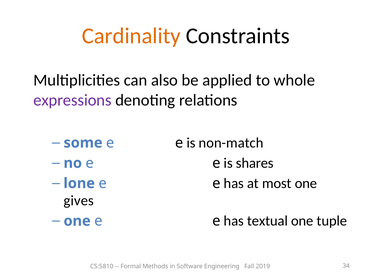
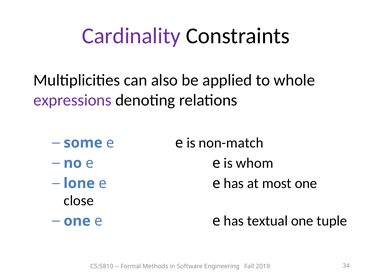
Cardinality colour: orange -> purple
shares: shares -> whom
gives: gives -> close
